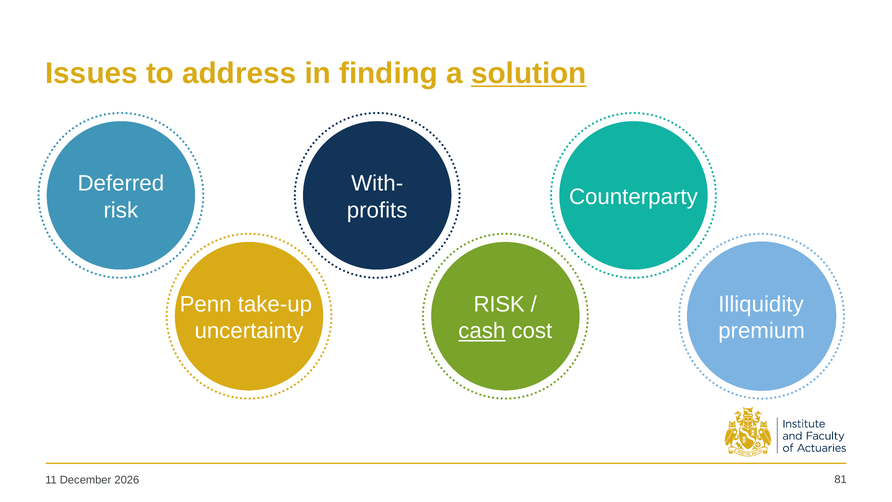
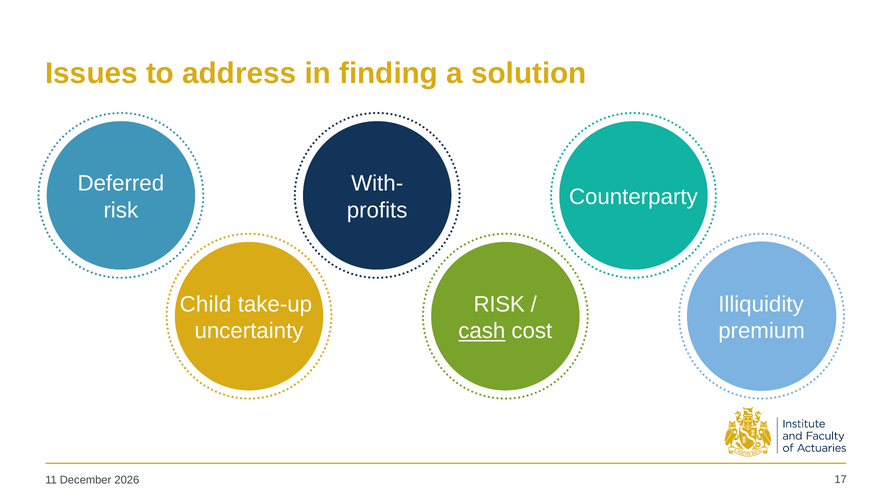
solution underline: present -> none
Penn: Penn -> Child
81: 81 -> 17
